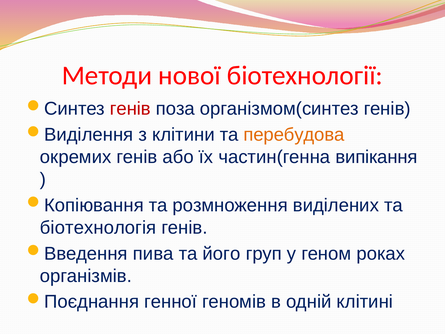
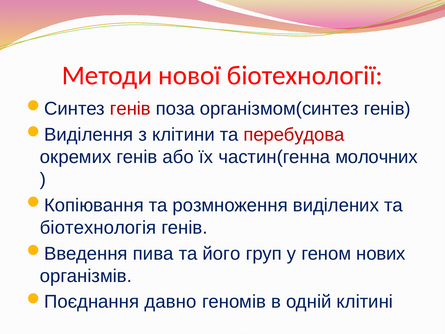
перебудова colour: orange -> red
випікання: випікання -> молочних
роках: роках -> нових
генної: генної -> давно
